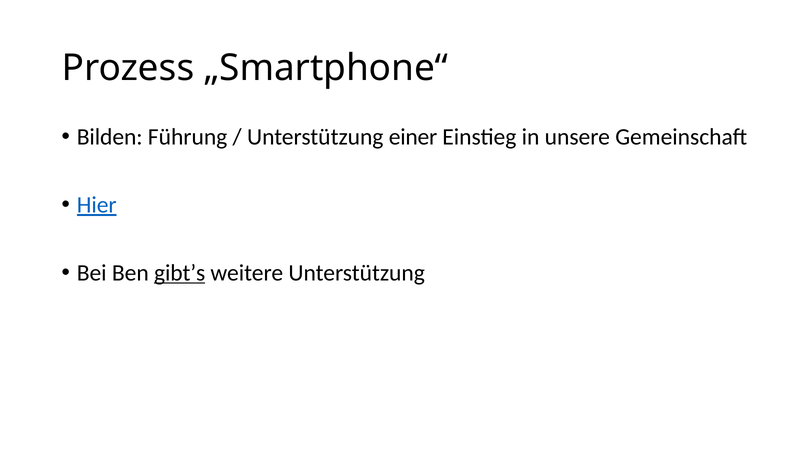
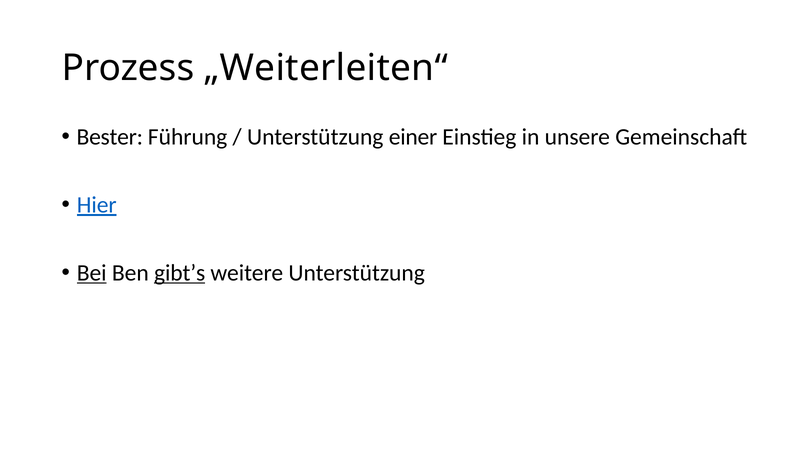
„Smartphone“: „Smartphone“ -> „Weiterleiten“
Bilden: Bilden -> Bester
Bei underline: none -> present
